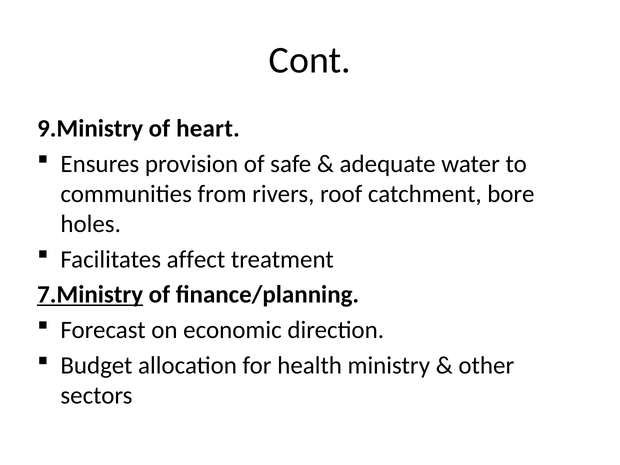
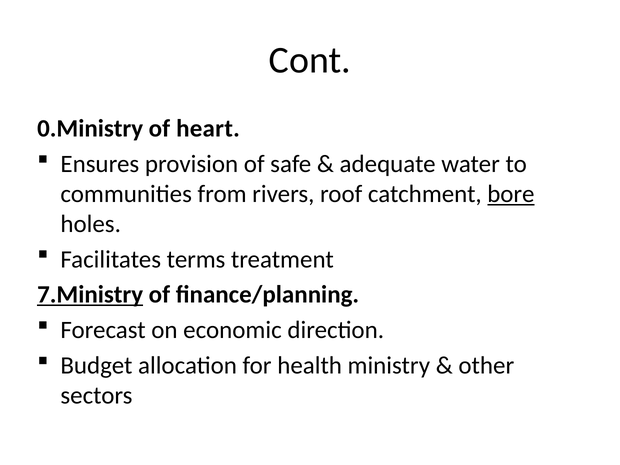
9.Ministry: 9.Ministry -> 0.Ministry
bore underline: none -> present
affect: affect -> terms
